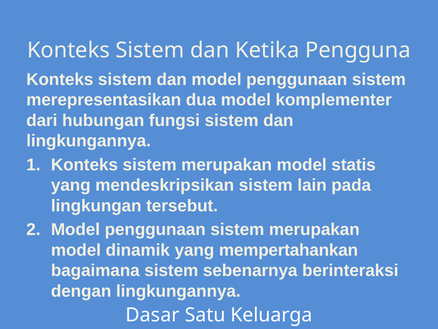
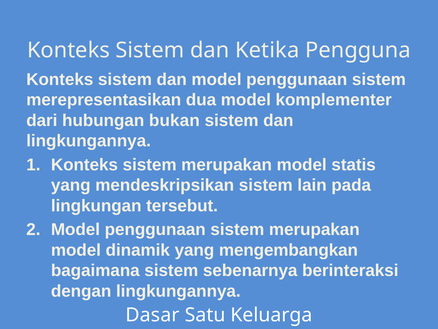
fungsi: fungsi -> bukan
mempertahankan: mempertahankan -> mengembangkan
